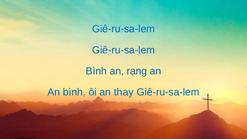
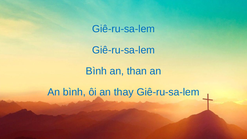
rạng: rạng -> than
